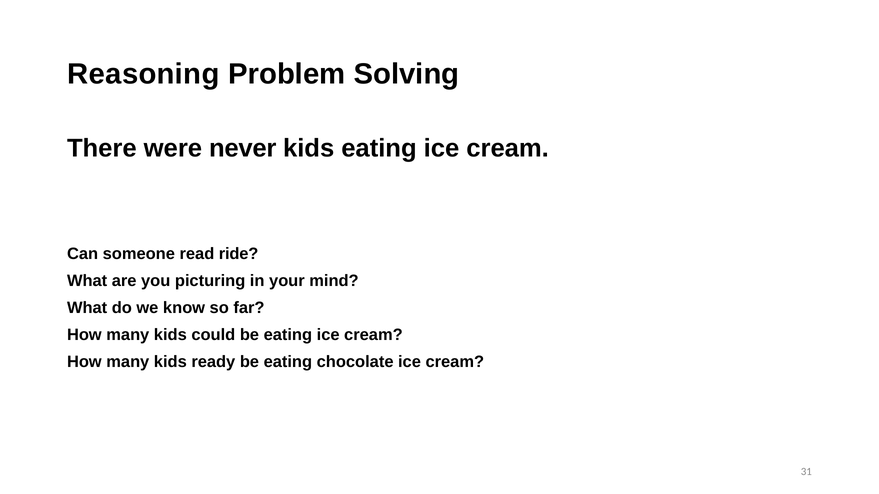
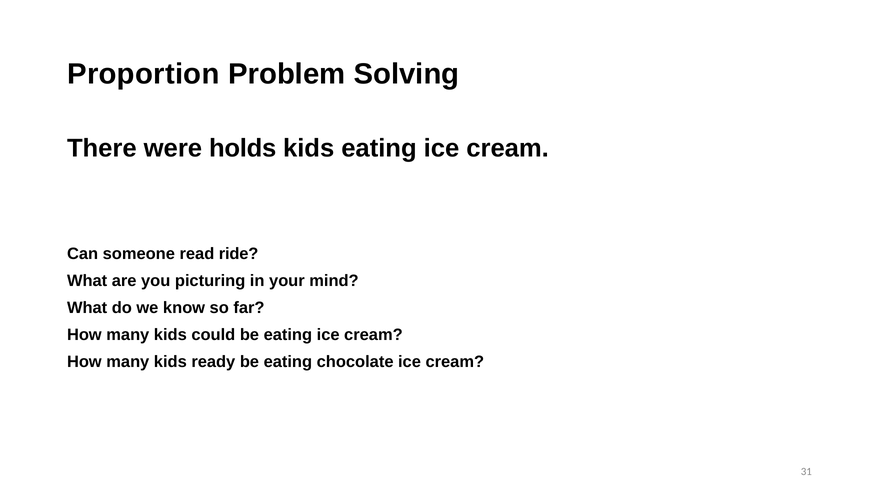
Reasoning: Reasoning -> Proportion
never: never -> holds
